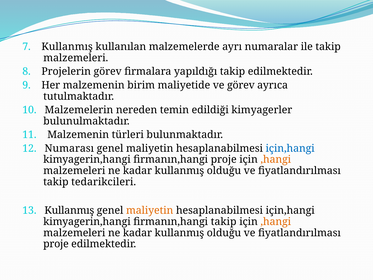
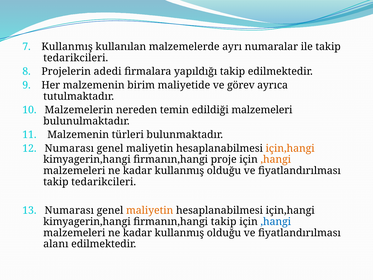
malzemeleri at (76, 58): malzemeleri -> tedarikcileri
Projelerin görev: görev -> adedi
edildiği kimyagerler: kimyagerler -> malzemeleri
için,hangi at (290, 148) colour: blue -> orange
13 Kullanmış: Kullanmış -> Numarası
,hangi at (276, 221) colour: orange -> blue
proje at (56, 244): proje -> alanı
